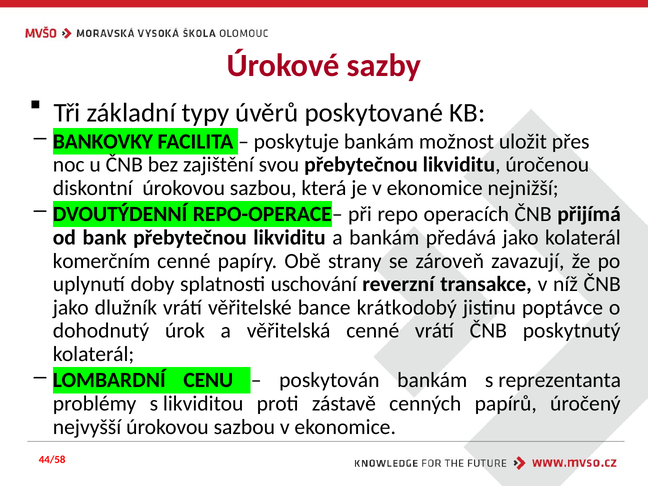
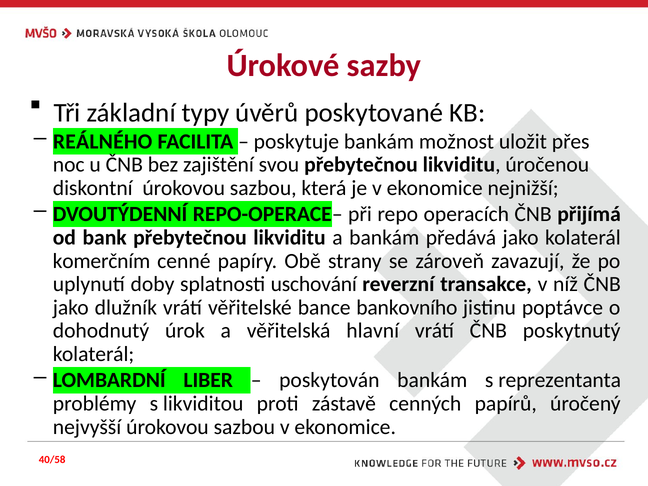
BANKOVKY: BANKOVKY -> REÁLNÉHO
krátkodobý: krátkodobý -> bankovního
věřitelská cenné: cenné -> hlavní
CENU: CENU -> LIBER
44/58: 44/58 -> 40/58
